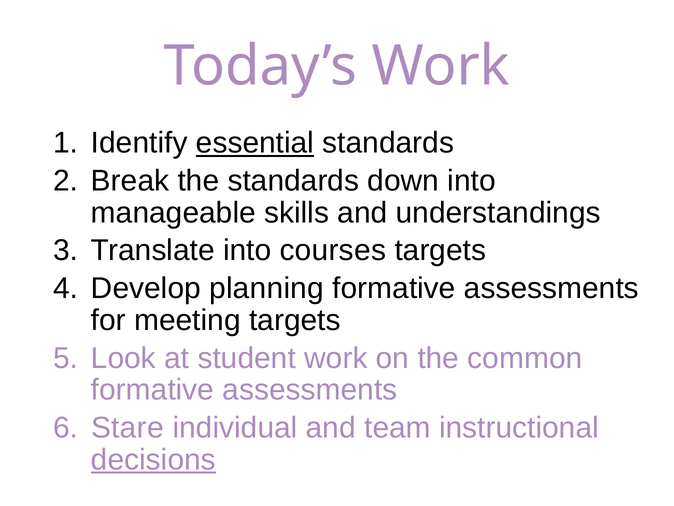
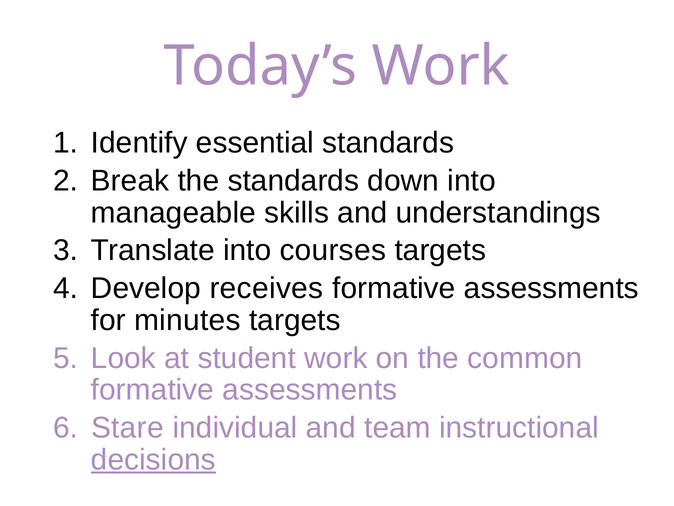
essential underline: present -> none
planning: planning -> receives
meeting: meeting -> minutes
